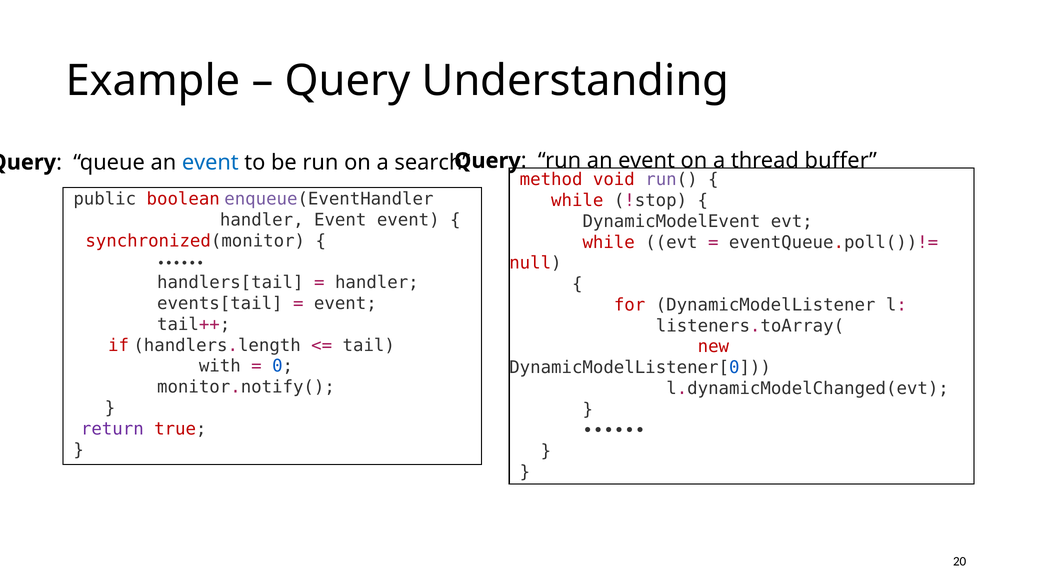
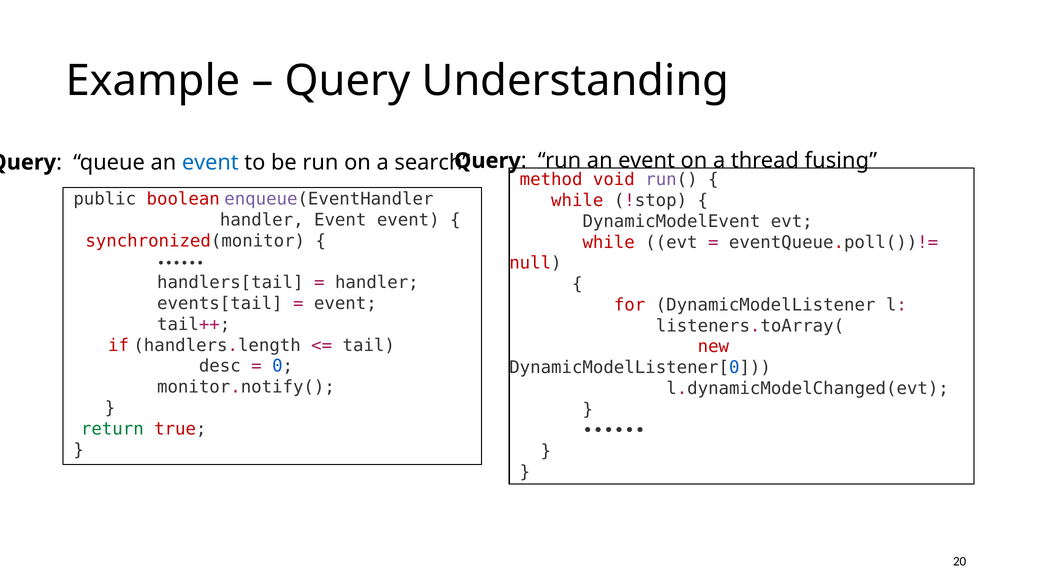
buffer: buffer -> fusing
with: with -> desc
return colour: purple -> green
